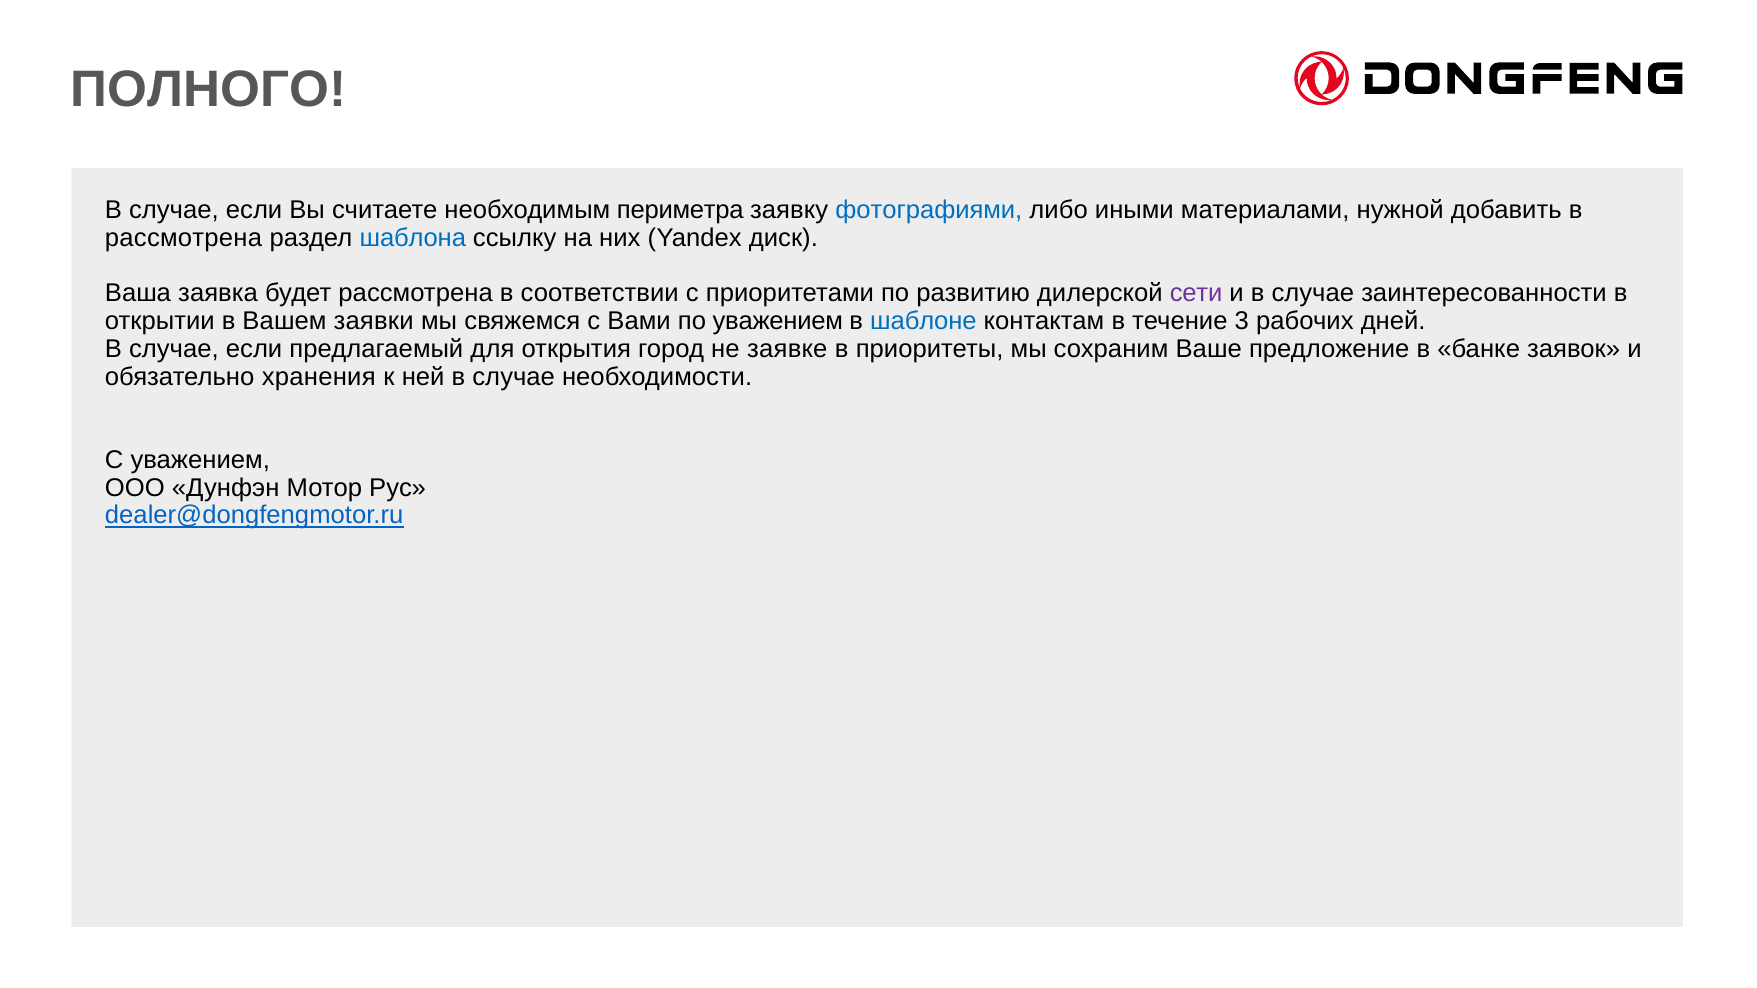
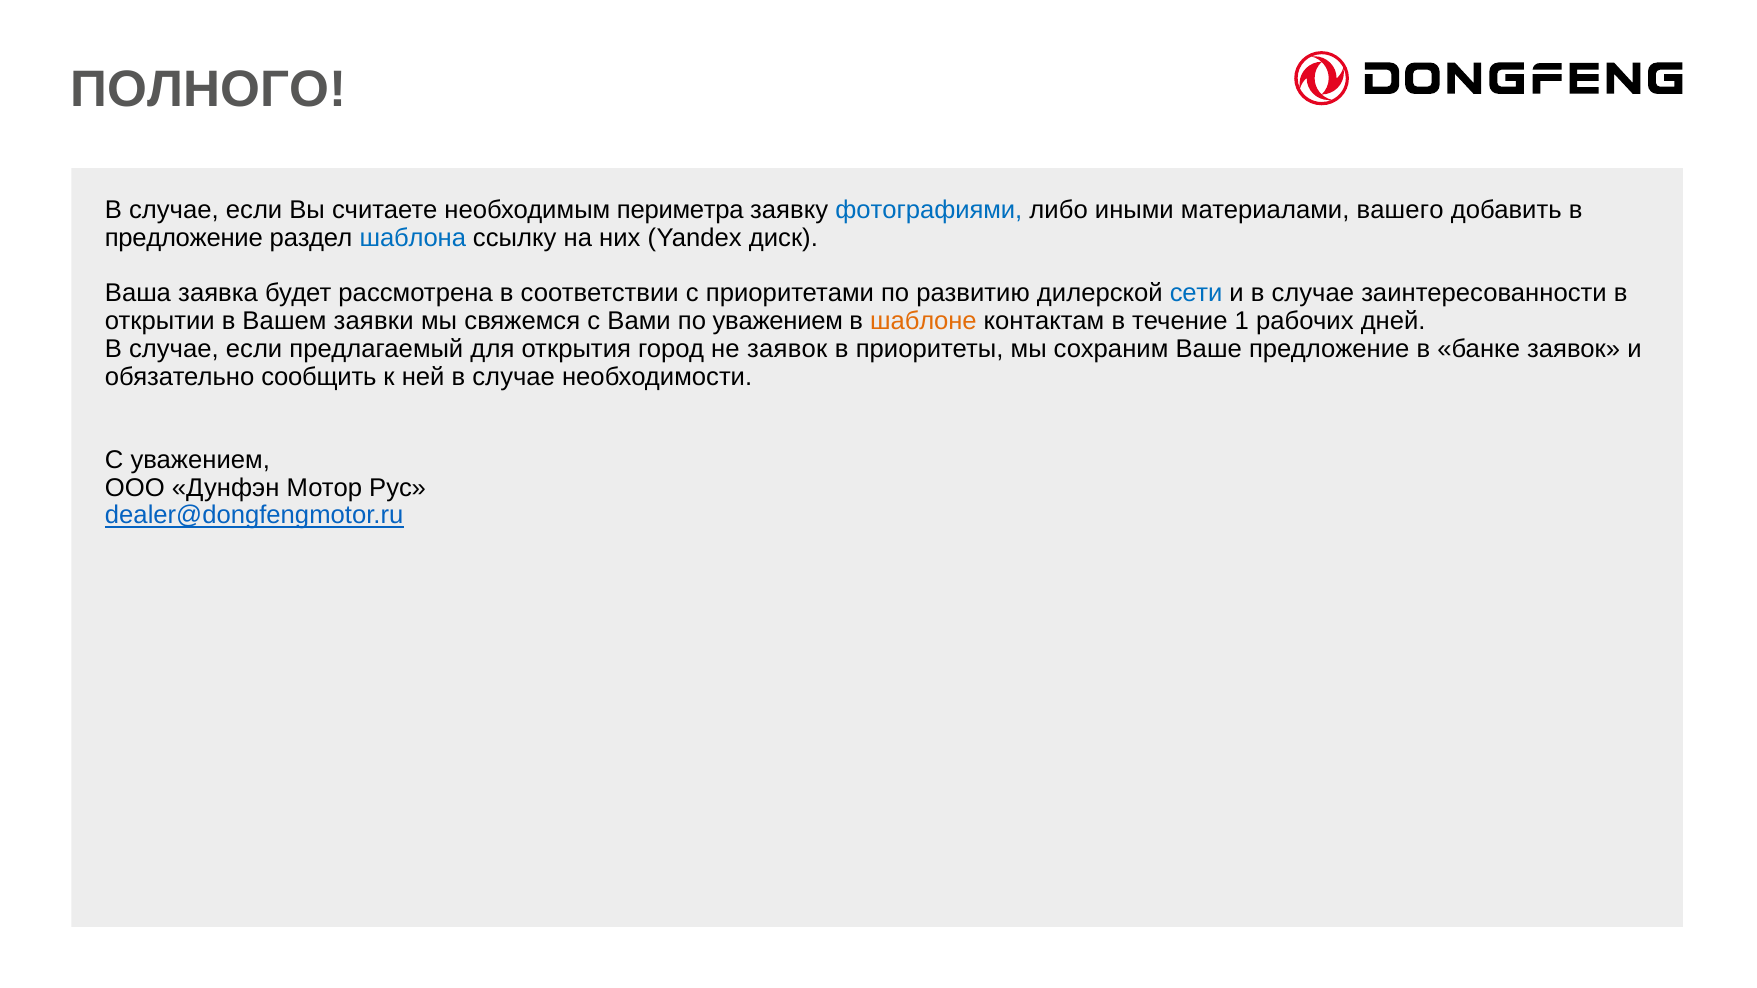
нужной: нужной -> вашего
рассмотрена at (184, 238): рассмотрена -> предложение
сети colour: purple -> blue
шаблоне colour: blue -> orange
3: 3 -> 1
не заявке: заявке -> заявок
хранения: хранения -> сообщить
